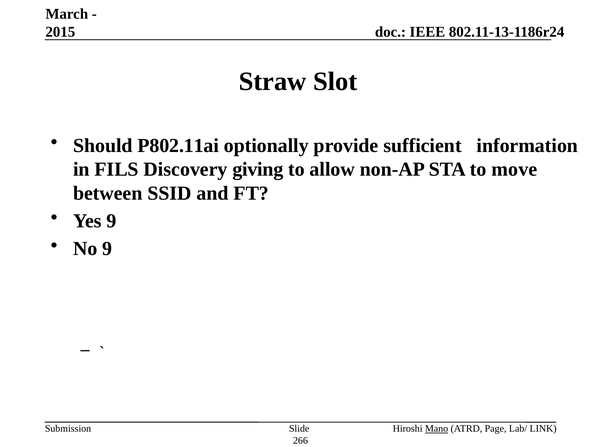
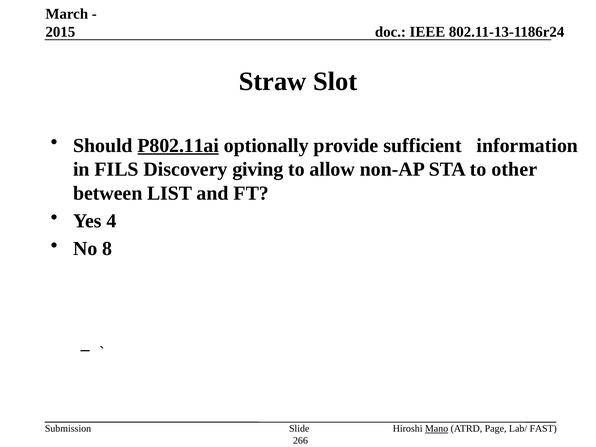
P802.11ai underline: none -> present
move: move -> other
SSID: SSID -> LIST
Yes 9: 9 -> 4
No 9: 9 -> 8
LINK: LINK -> FAST
